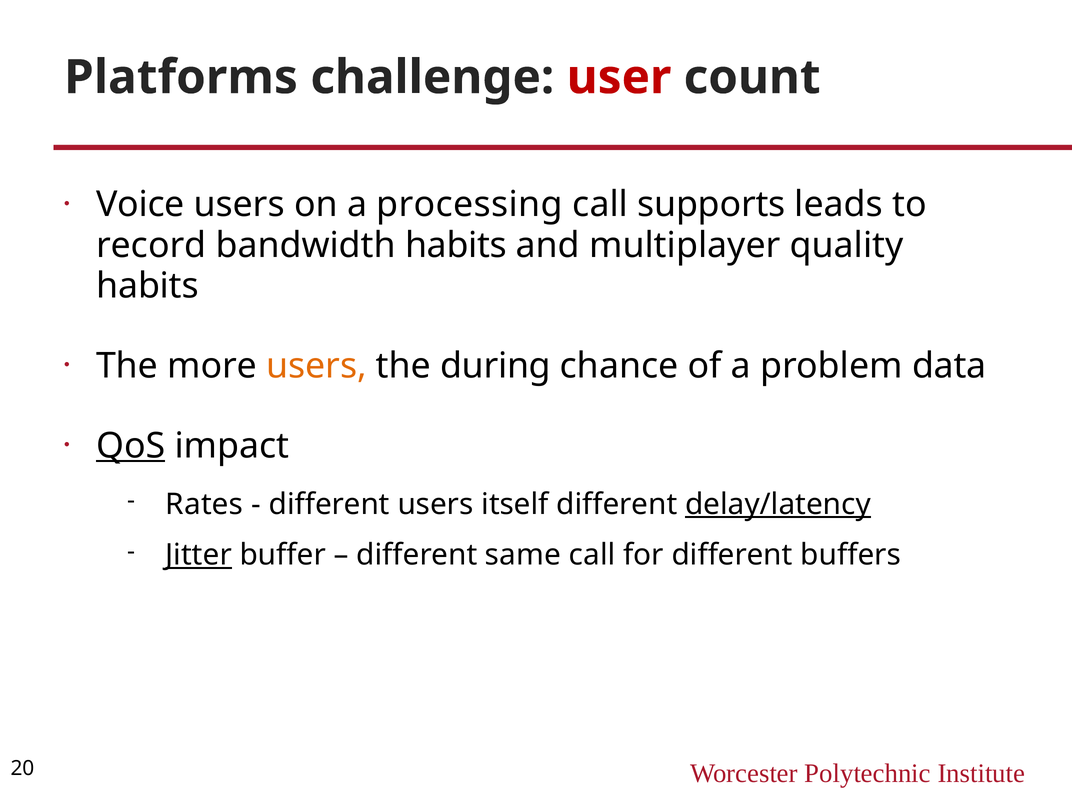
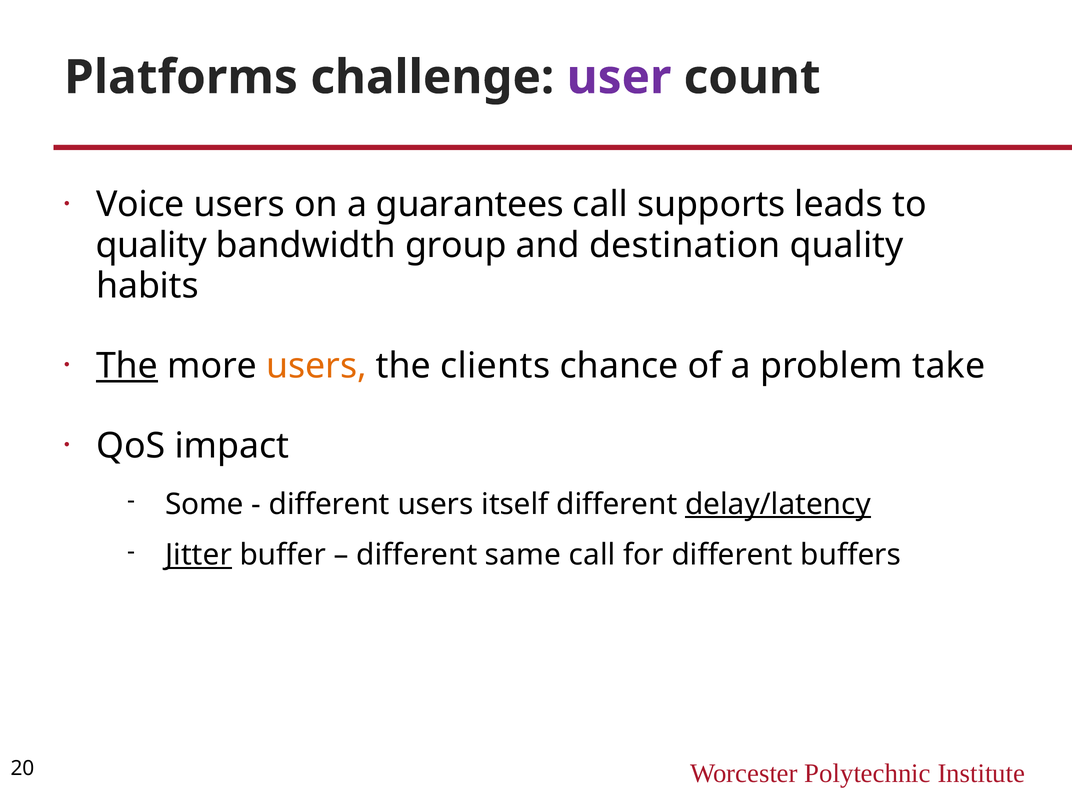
user colour: red -> purple
processing: processing -> guarantees
record at (151, 245): record -> quality
bandwidth habits: habits -> group
multiplayer: multiplayer -> destination
The at (127, 366) underline: none -> present
during: during -> clients
data: data -> take
QoS underline: present -> none
Rates: Rates -> Some
